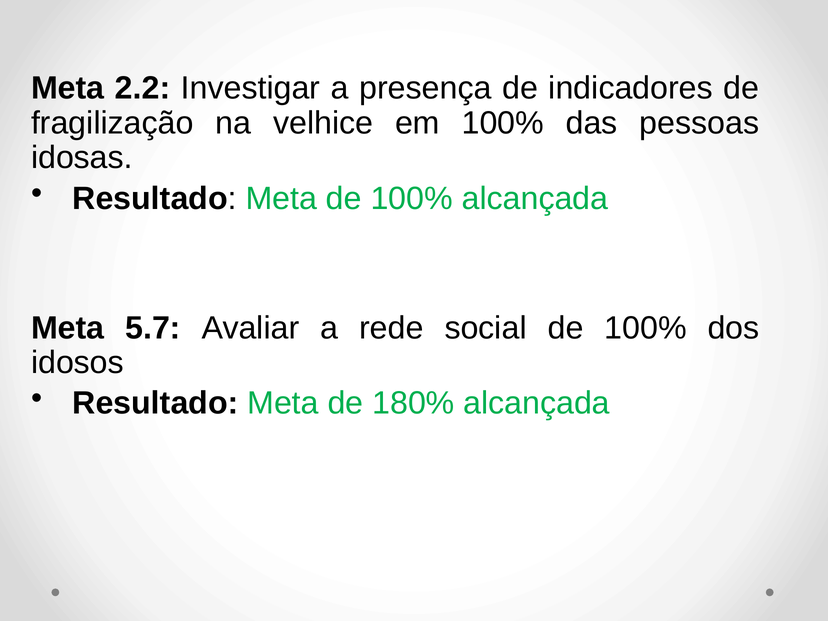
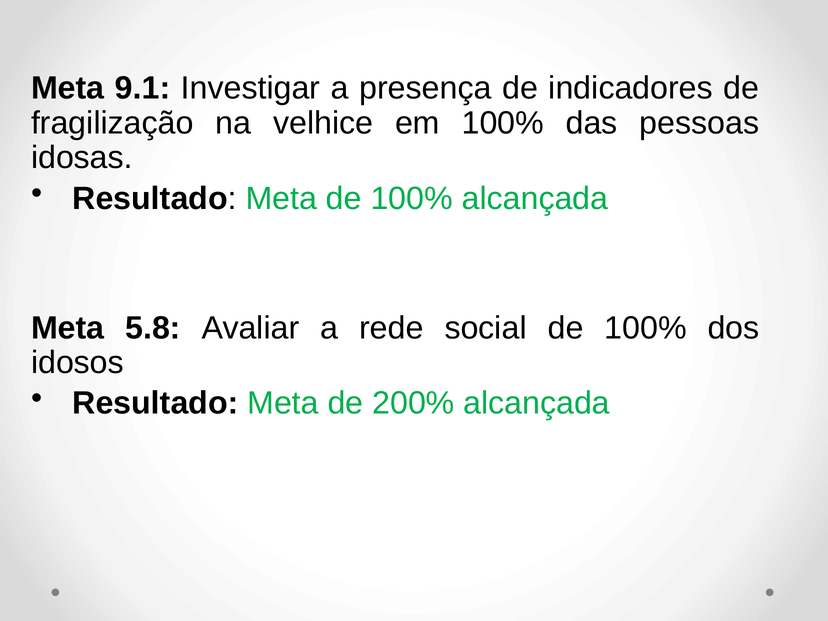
2.2: 2.2 -> 9.1
5.7: 5.7 -> 5.8
180%: 180% -> 200%
